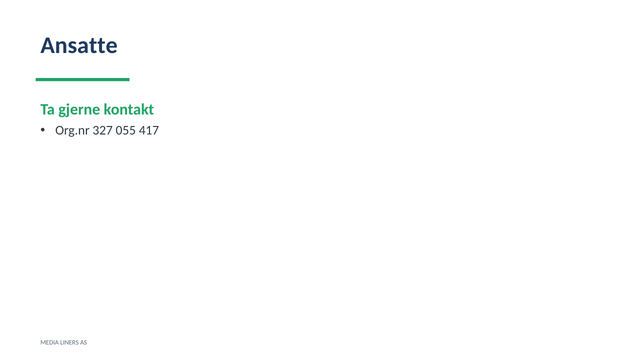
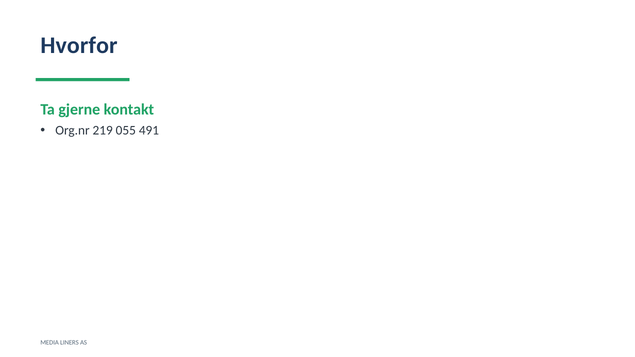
Ansatte: Ansatte -> Hvorfor
327: 327 -> 219
417: 417 -> 491
